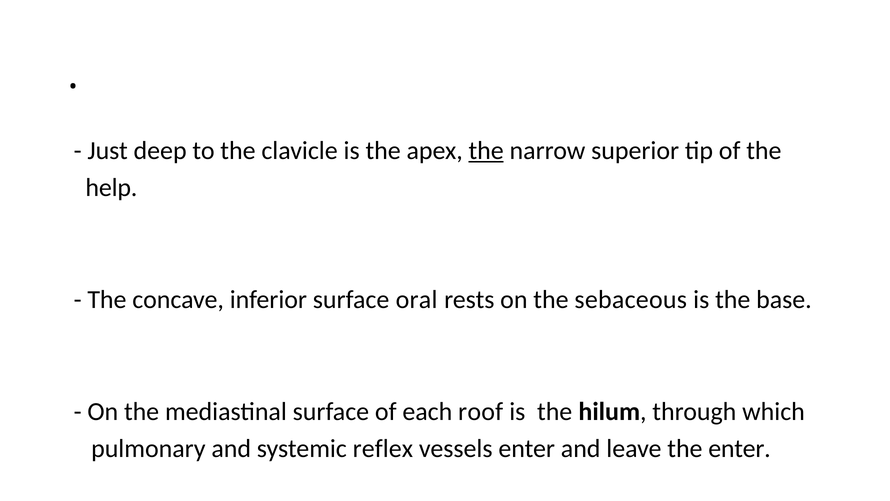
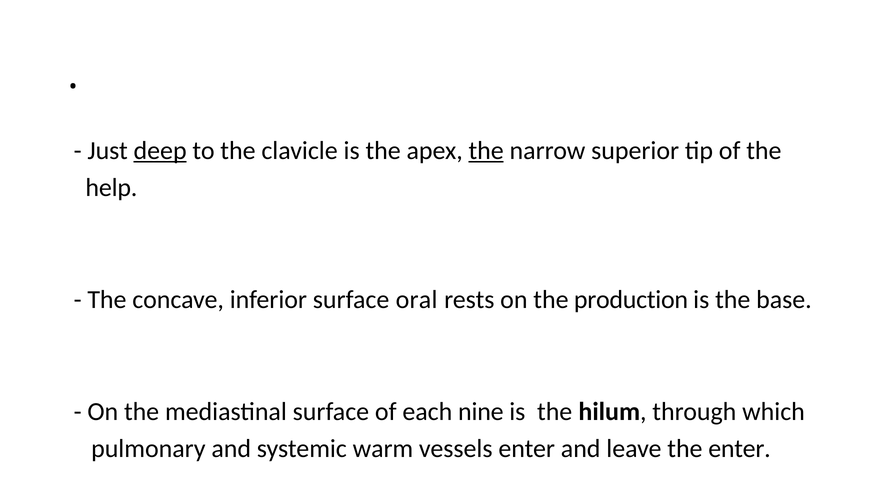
deep underline: none -> present
sebaceous: sebaceous -> production
roof: roof -> nine
reflex: reflex -> warm
